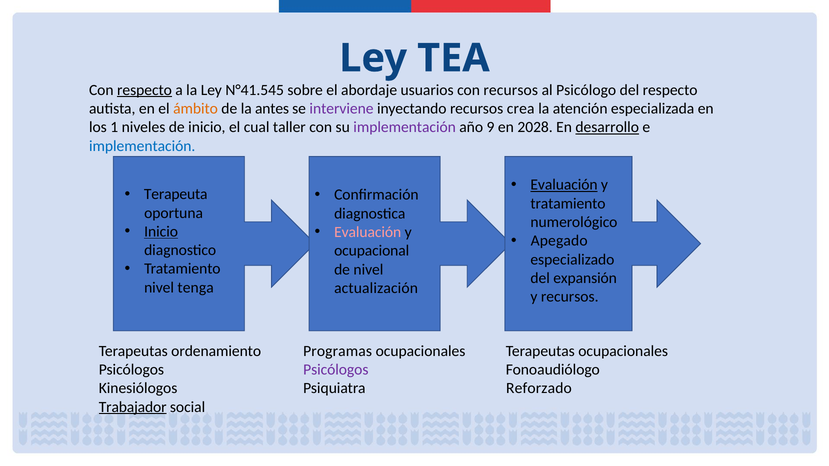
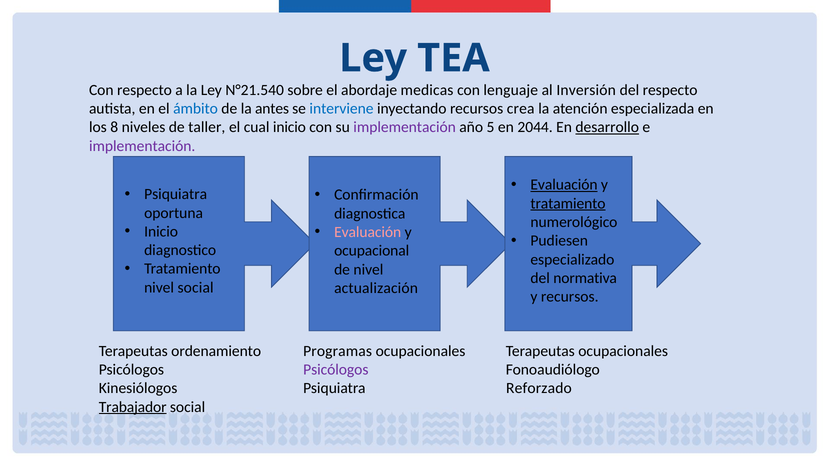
respecto at (144, 90) underline: present -> none
N°41.545: N°41.545 -> N°21.540
usuarios: usuarios -> medicas
recursos at (511, 90): recursos -> lenguaje
Psicólogo: Psicólogo -> Inversión
ámbito colour: orange -> blue
interviene colour: purple -> blue
1: 1 -> 8
de inicio: inicio -> taller
cual taller: taller -> inicio
9: 9 -> 5
2028: 2028 -> 2044
implementación at (142, 146) colour: blue -> purple
Terapeuta at (176, 194): Terapeuta -> Psiquiatra
tratamiento at (568, 204) underline: none -> present
Inicio at (161, 232) underline: present -> none
Apegado: Apegado -> Pudiesen
expansión: expansión -> normativa
nivel tenga: tenga -> social
